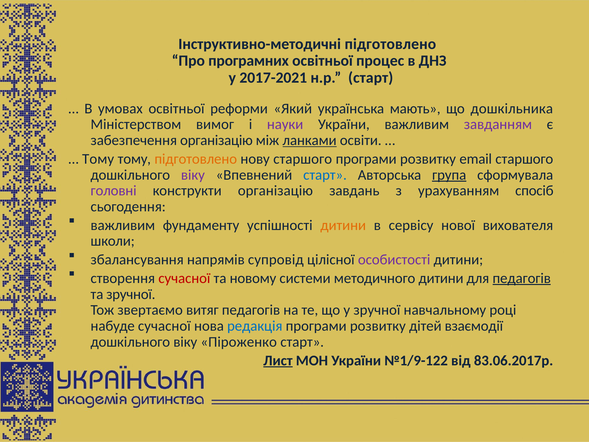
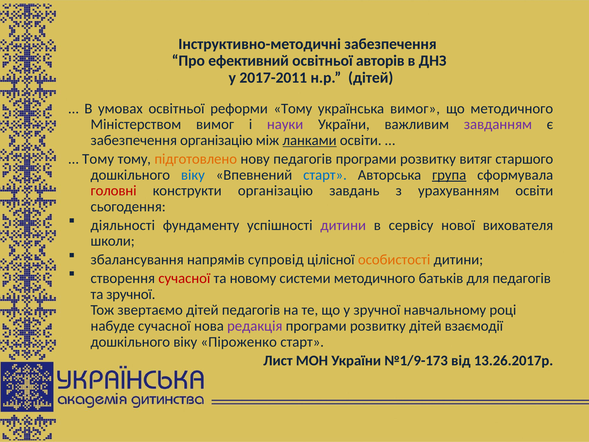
Інструктивно-методичні підготовлено: підготовлено -> забезпечення
програмних: програмних -> ефективний
процес: процес -> авторів
2017-2021: 2017-2021 -> 2017-2011
н.р старт: старт -> дітей
реформи Який: Який -> Тому
українська мають: мають -> вимог
що дошкільника: дошкільника -> методичного
нову старшого: старшого -> педагогів
email: email -> витяг
віку at (193, 175) colour: purple -> blue
головні colour: purple -> red
урахуванням спосіб: спосіб -> освіти
важливим at (123, 225): важливим -> діяльності
дитини at (343, 225) colour: orange -> purple
особистості colour: purple -> orange
методичного дитини: дитини -> батьків
педагогів at (522, 278) underline: present -> none
звертаємо витяг: витяг -> дітей
редакція colour: blue -> purple
Лист underline: present -> none
№1/9-122: №1/9-122 -> №1/9-173
83.06.2017р: 83.06.2017р -> 13.26.2017р
